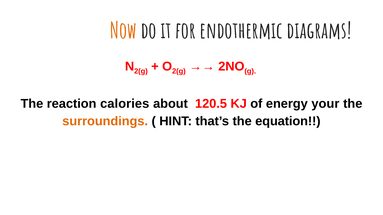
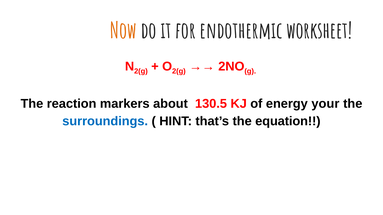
diagrams: diagrams -> worksheet
calories: calories -> markers
120.5: 120.5 -> 130.5
surroundings colour: orange -> blue
